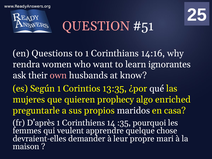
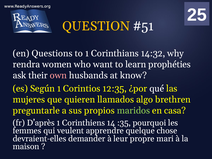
QUESTION colour: pink -> yellow
14:16: 14:16 -> 14:32
ignorantes: ignorantes -> prophéties
13:35: 13:35 -> 12:35
prophecy: prophecy -> llamados
enriched: enriched -> brethren
maridos colour: white -> light green
